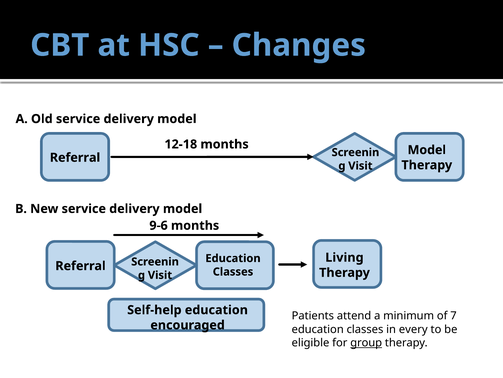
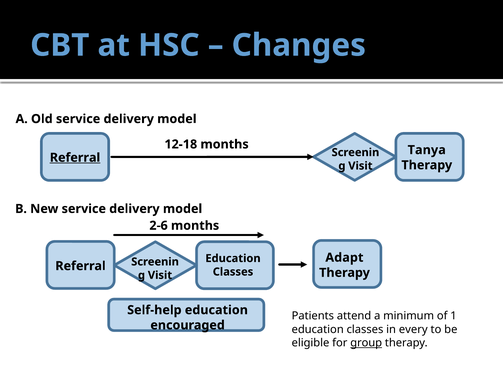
Model at (427, 150): Model -> Tanya
Referral at (75, 157) underline: none -> present
9-6: 9-6 -> 2-6
Living: Living -> Adapt
7: 7 -> 1
